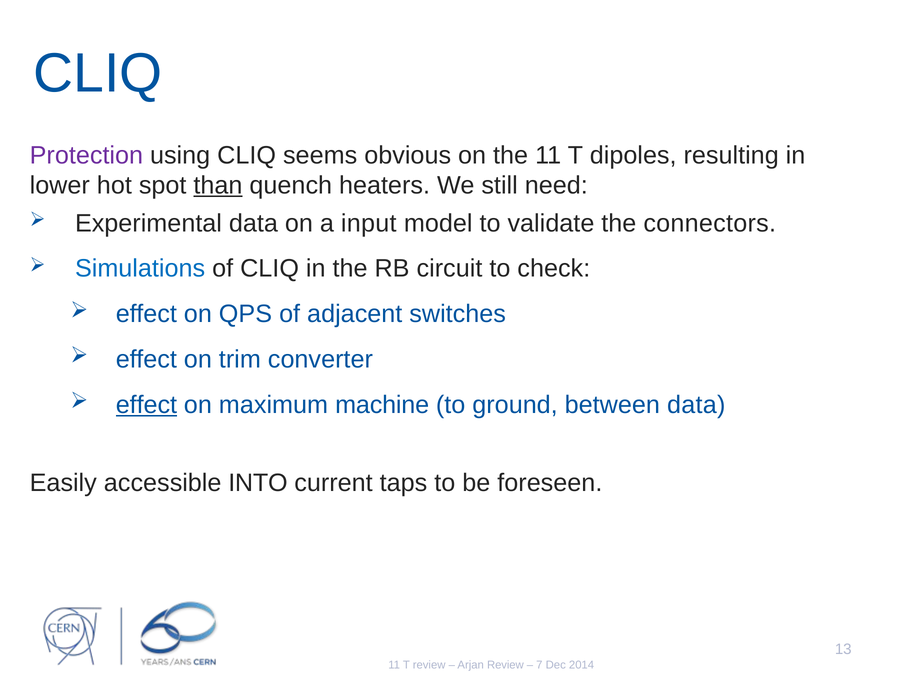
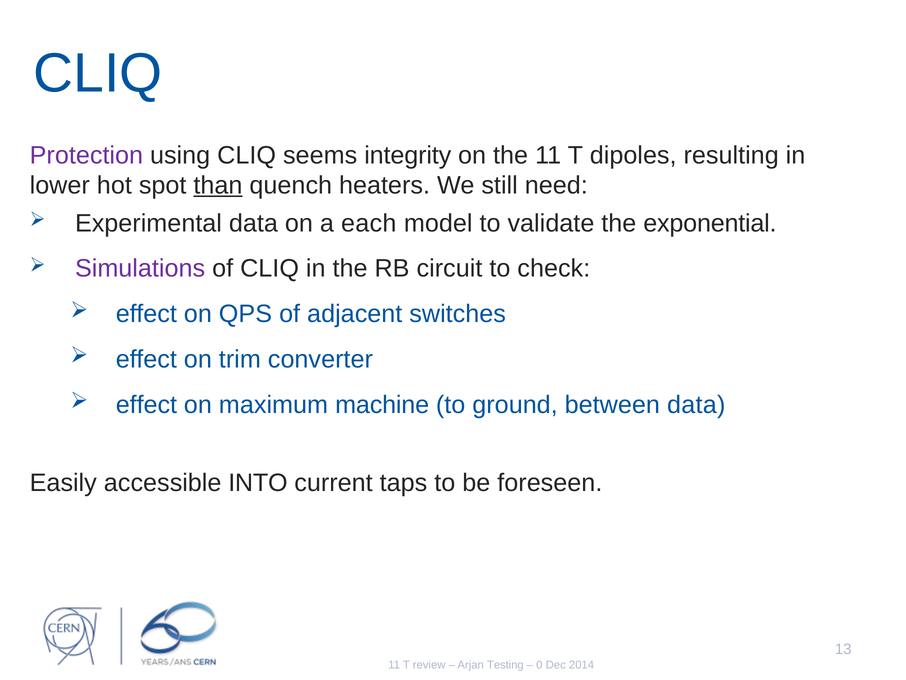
obvious: obvious -> integrity
input: input -> each
connectors: connectors -> exponential
Simulations colour: blue -> purple
effect at (146, 404) underline: present -> none
Arjan Review: Review -> Testing
7: 7 -> 0
